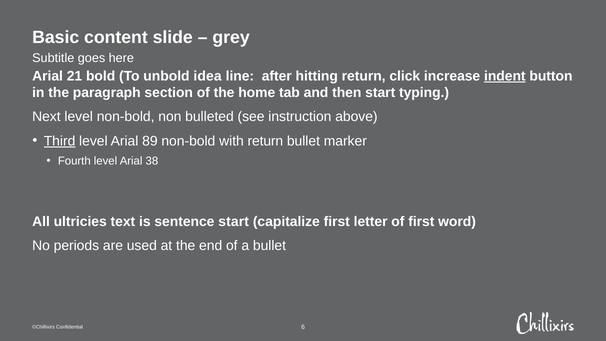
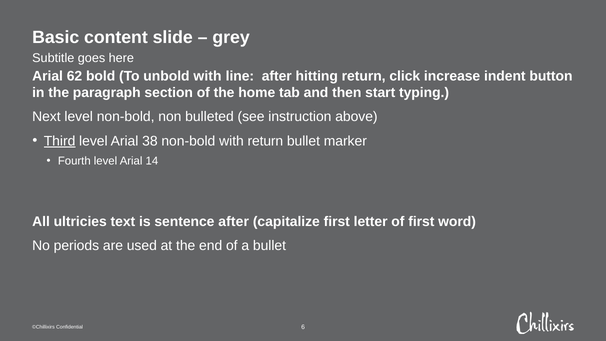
21: 21 -> 62
unbold idea: idea -> with
indent underline: present -> none
89: 89 -> 38
38: 38 -> 14
sentence start: start -> after
